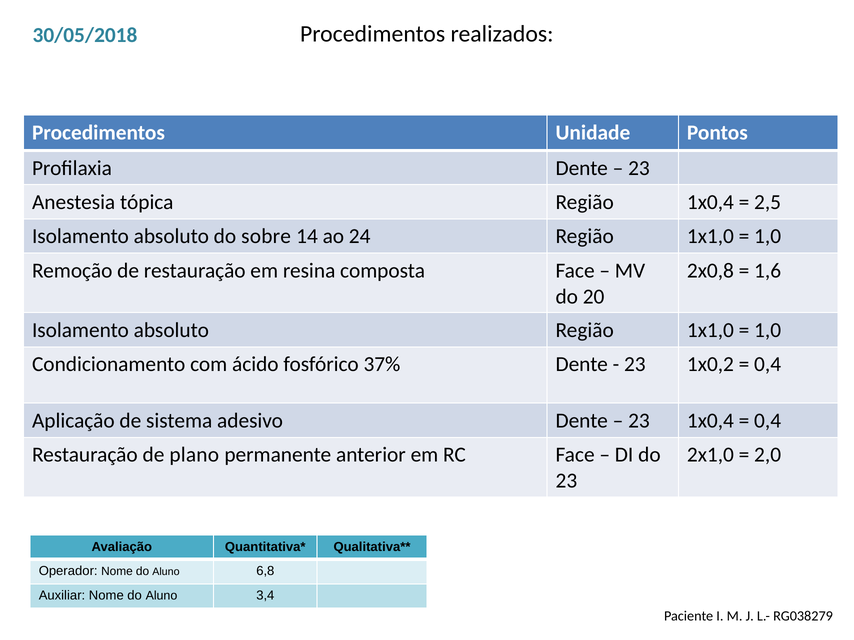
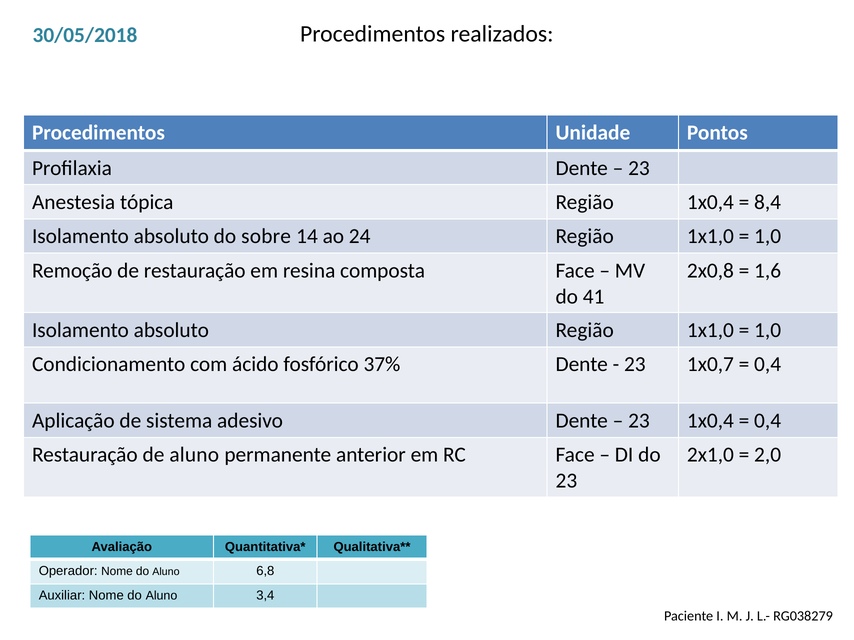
2,5: 2,5 -> 8,4
20: 20 -> 41
1x0,2: 1x0,2 -> 1x0,7
de plano: plano -> aluno
